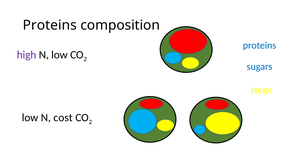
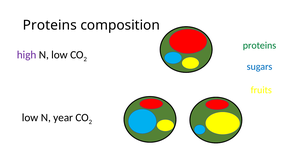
proteins at (260, 45) colour: blue -> green
steps: steps -> fruits
cost: cost -> year
